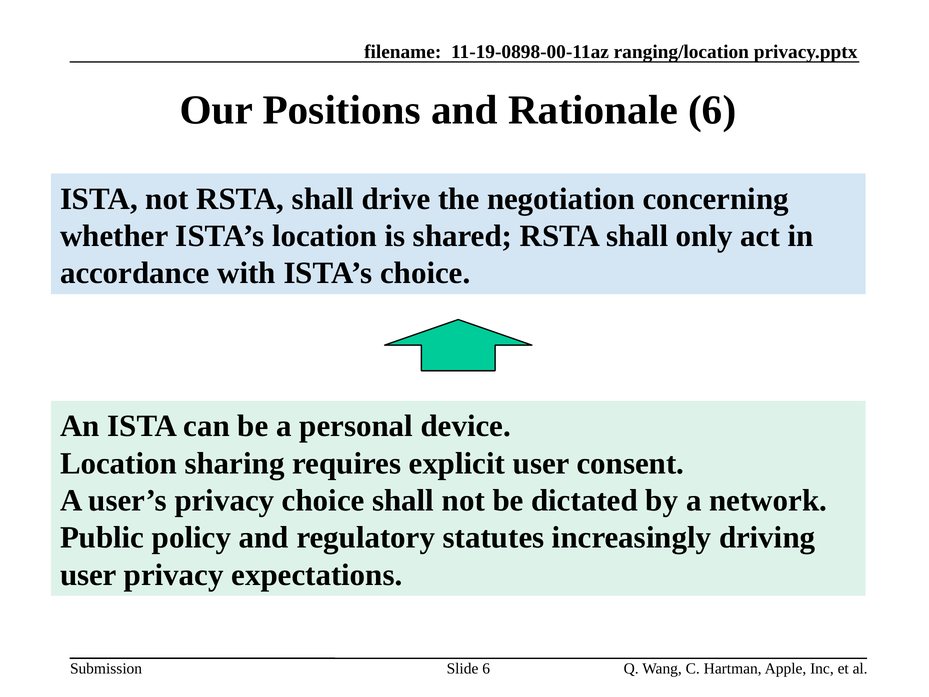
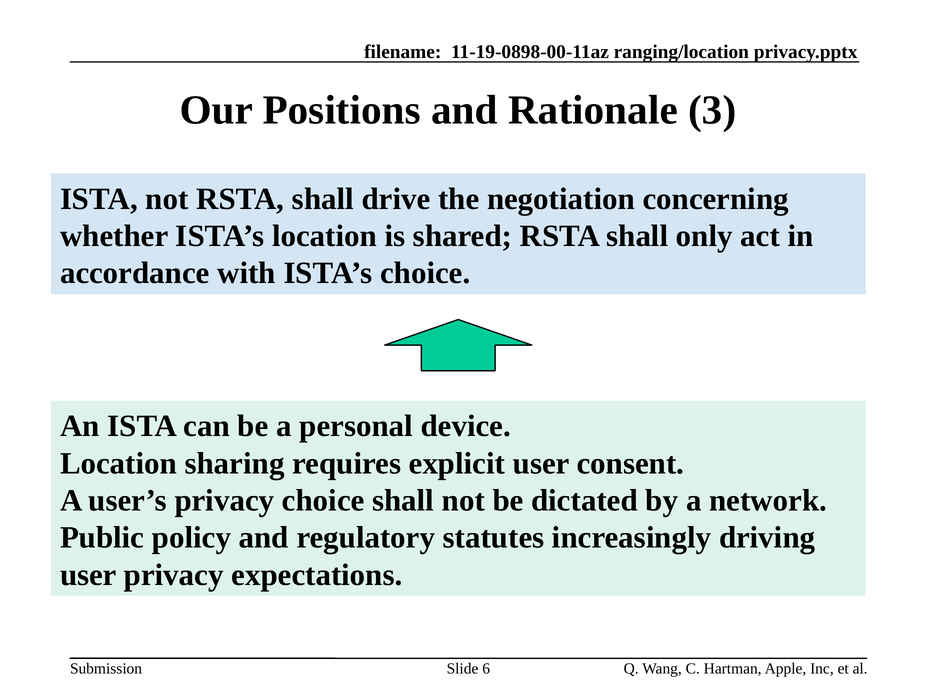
Rationale 6: 6 -> 3
